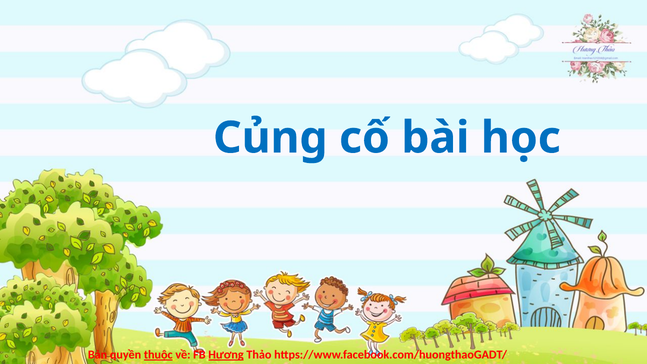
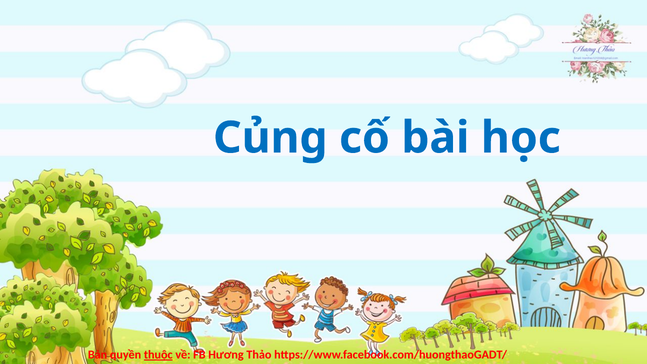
Hương underline: present -> none
